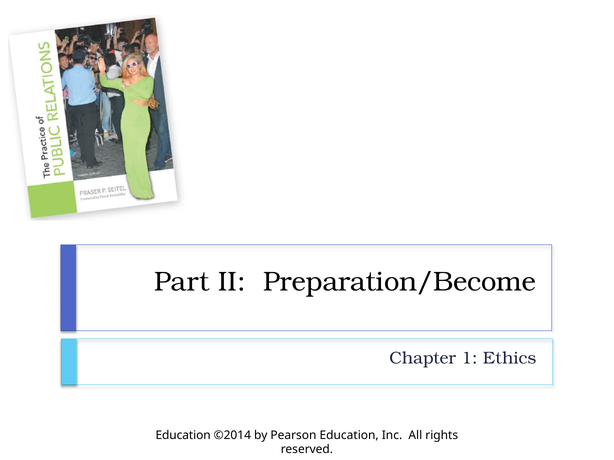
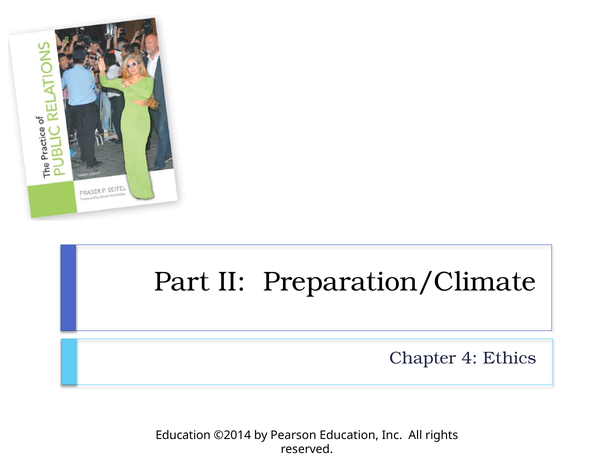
Preparation/Become: Preparation/Become -> Preparation/Climate
1: 1 -> 4
